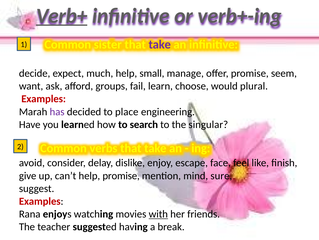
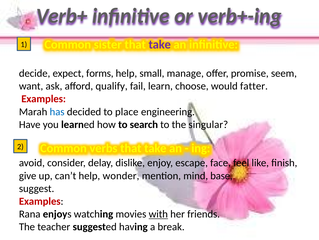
Verb+ underline: present -> none
much: much -> forms
groups: groups -> qualify
plural: plural -> fatter
has colour: purple -> blue
help promise: promise -> wonder
sure: sure -> base
